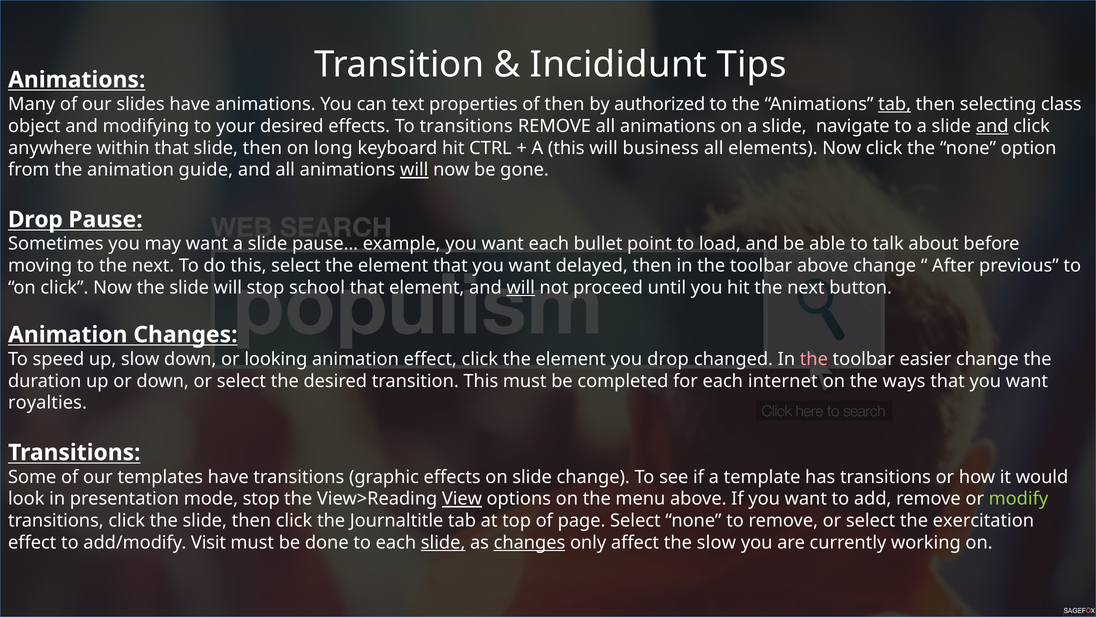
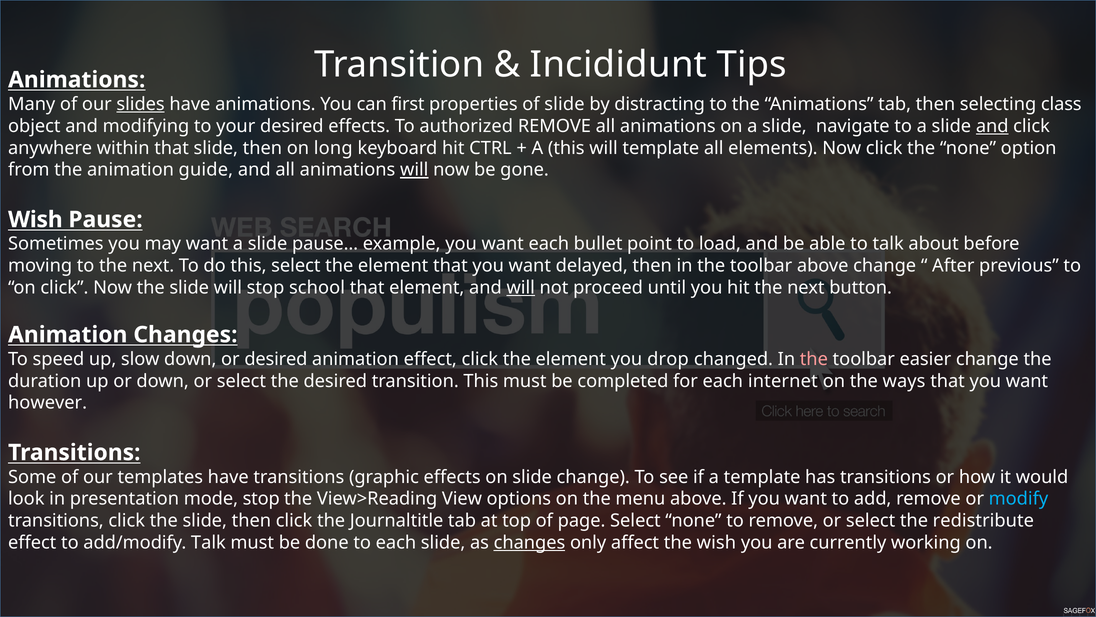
slides underline: none -> present
text: text -> first
of then: then -> slide
authorized: authorized -> distracting
tab at (895, 104) underline: present -> none
To transitions: transitions -> authorized
will business: business -> template
Drop at (35, 219): Drop -> Wish
or looking: looking -> desired
royalties: royalties -> however
View underline: present -> none
modify colour: light green -> light blue
exercitation: exercitation -> redistribute
add/modify Visit: Visit -> Talk
slide at (443, 542) underline: present -> none
the slow: slow -> wish
